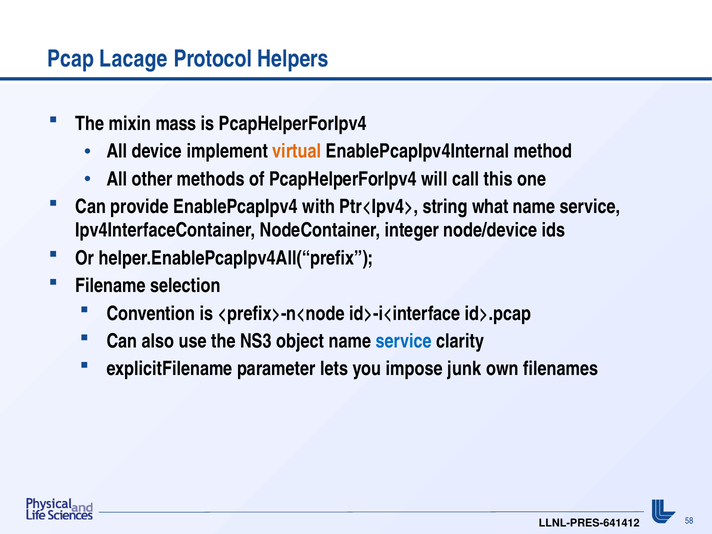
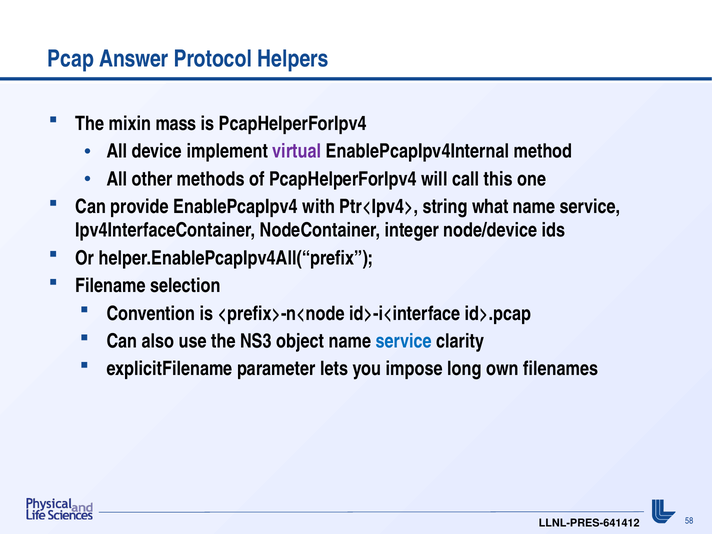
Lacage: Lacage -> Answer
virtual colour: orange -> purple
junk: junk -> long
